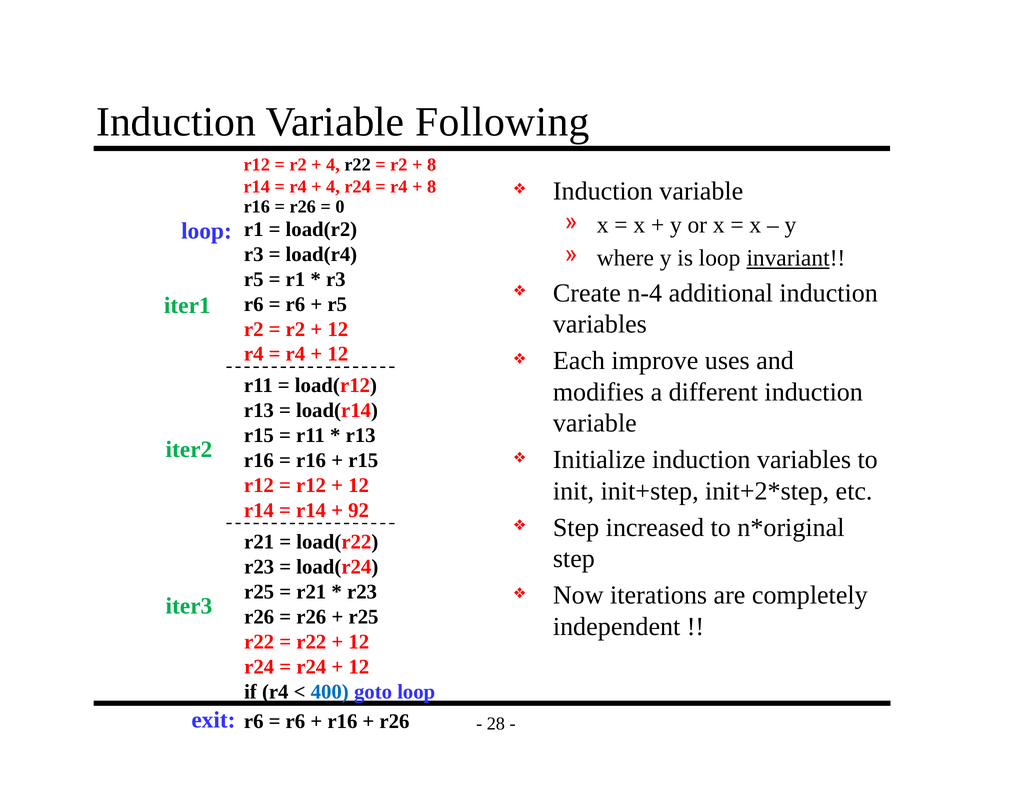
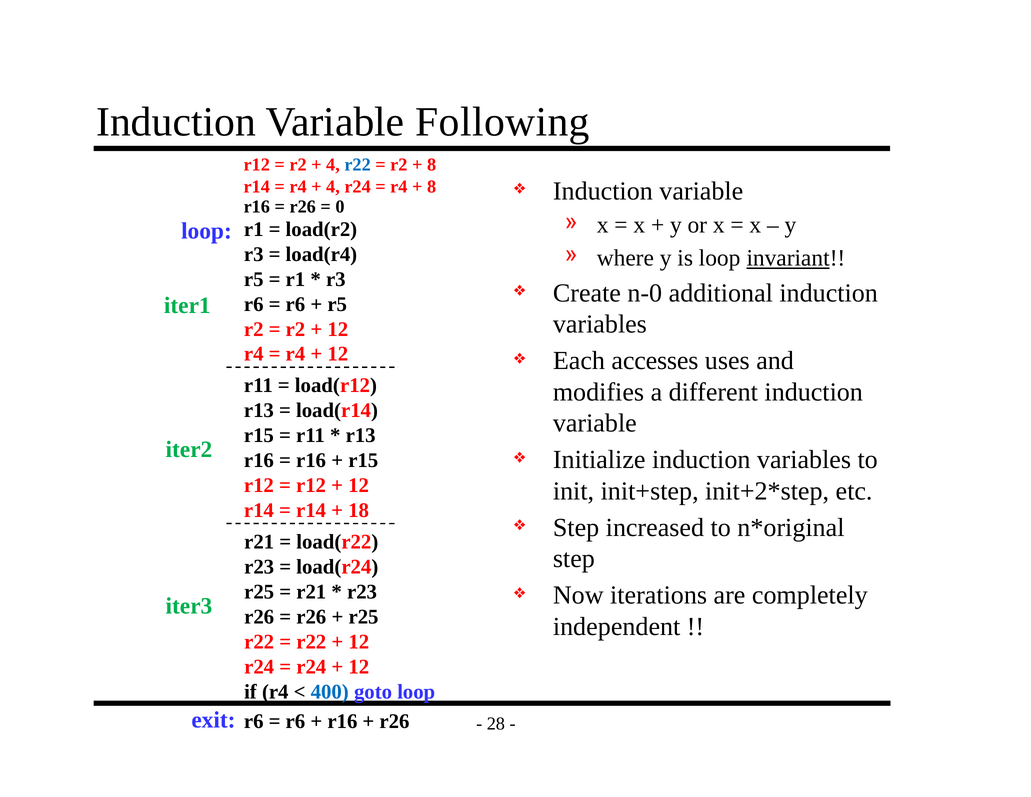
r22 at (358, 165) colour: black -> blue
n-4: n-4 -> n-0
improve: improve -> accesses
92: 92 -> 18
